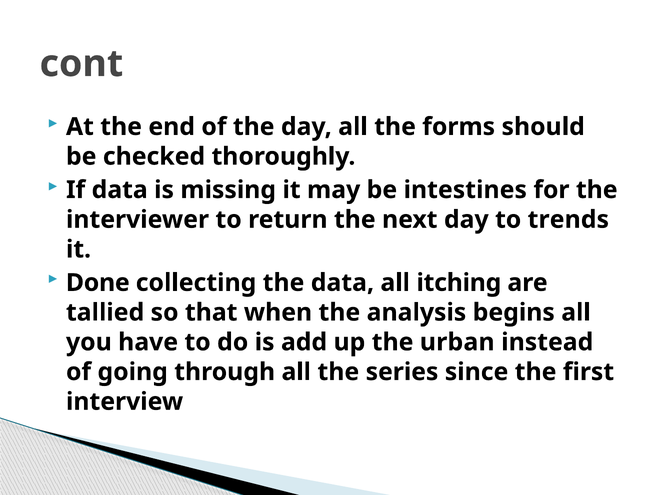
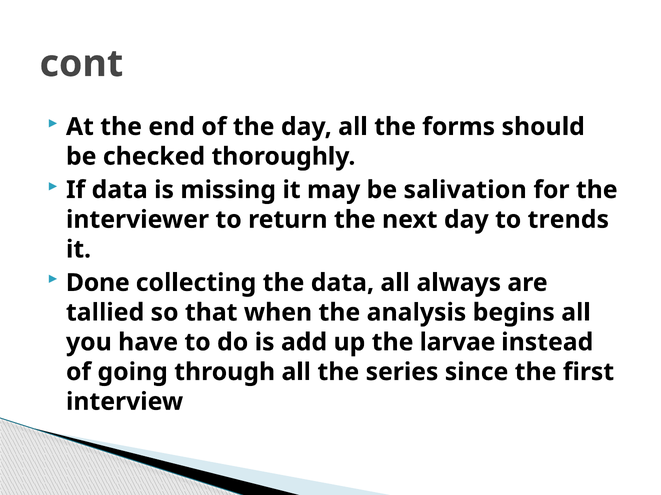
intestines: intestines -> salivation
itching: itching -> always
urban: urban -> larvae
